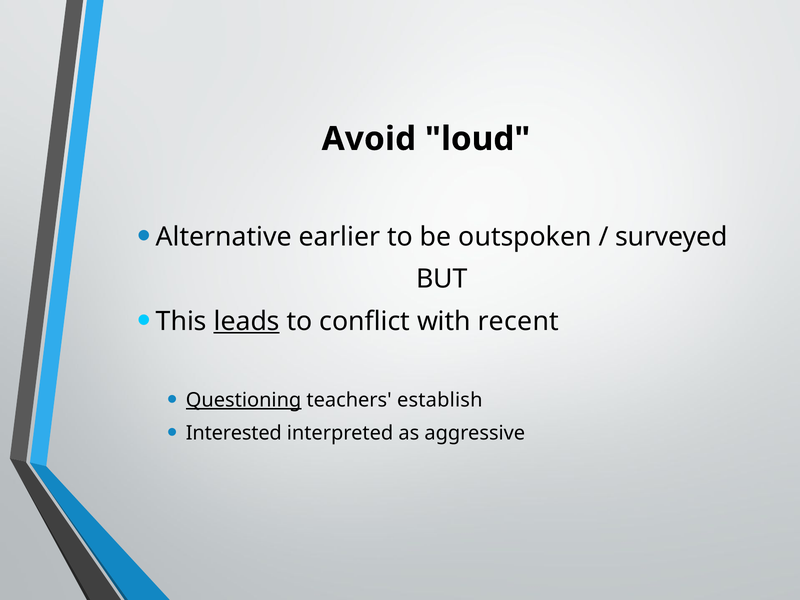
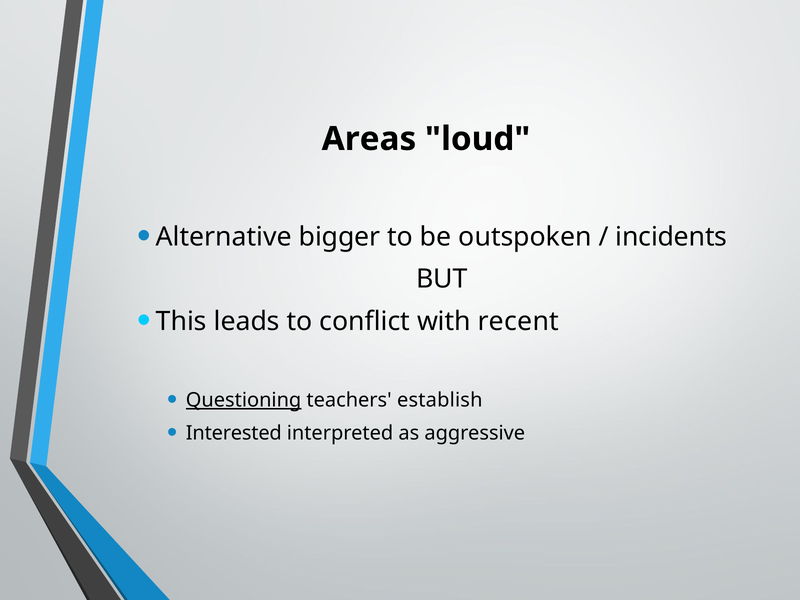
Avoid: Avoid -> Areas
earlier: earlier -> bigger
surveyed: surveyed -> incidents
leads underline: present -> none
